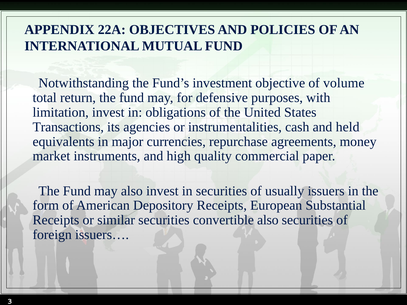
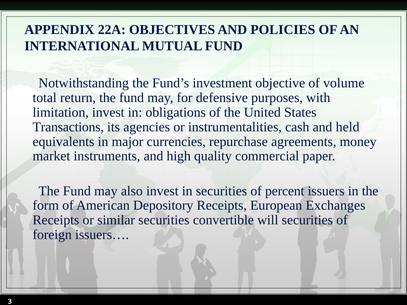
usually: usually -> percent
Substantial: Substantial -> Exchanges
convertible also: also -> will
